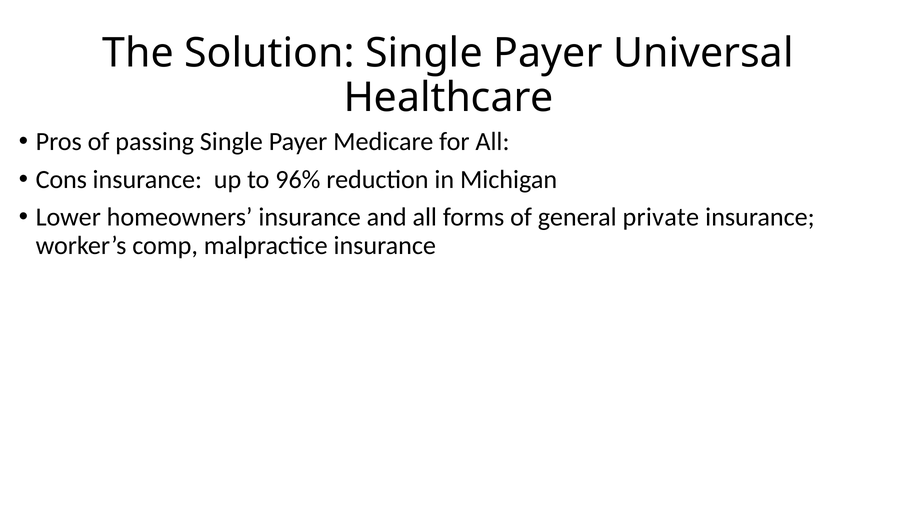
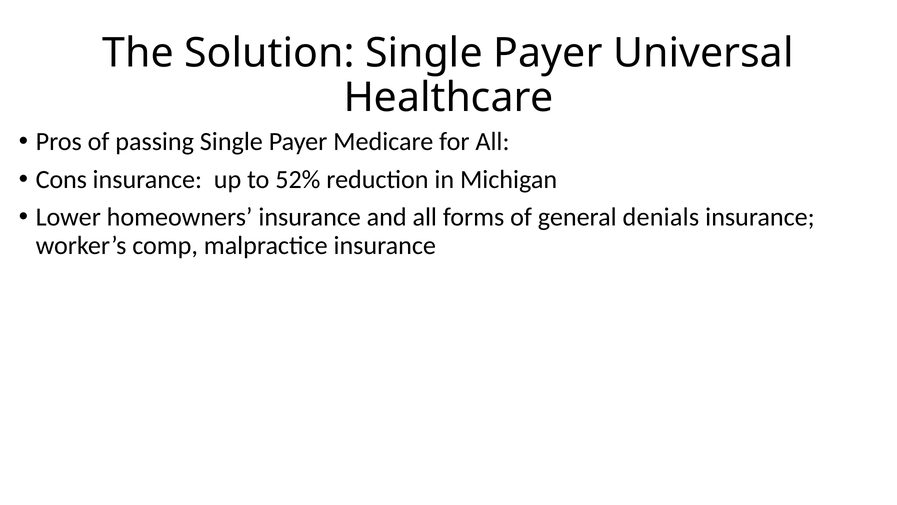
96%: 96% -> 52%
private: private -> denials
